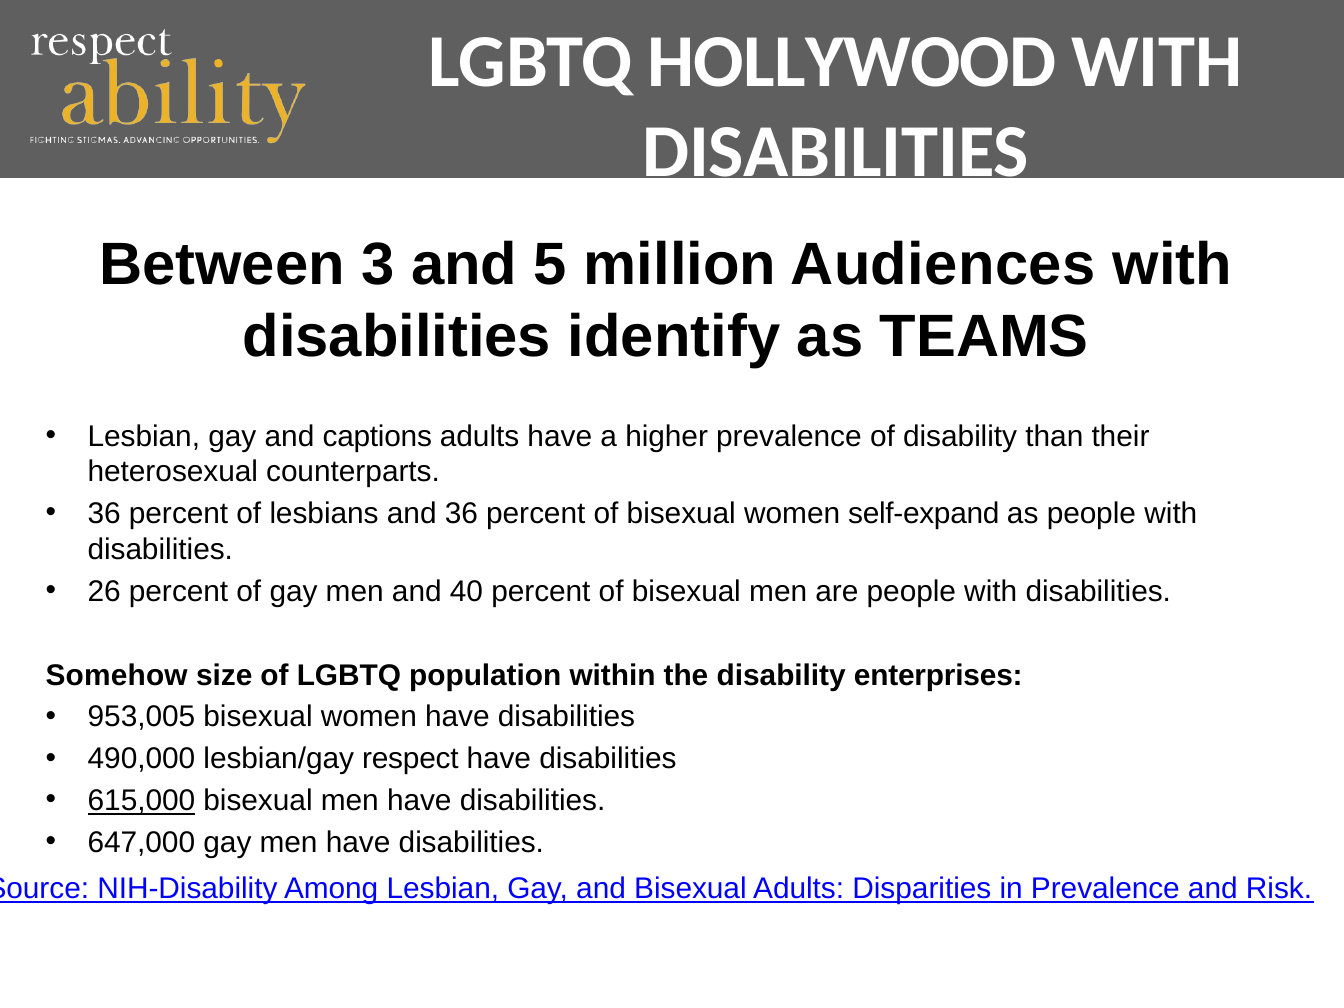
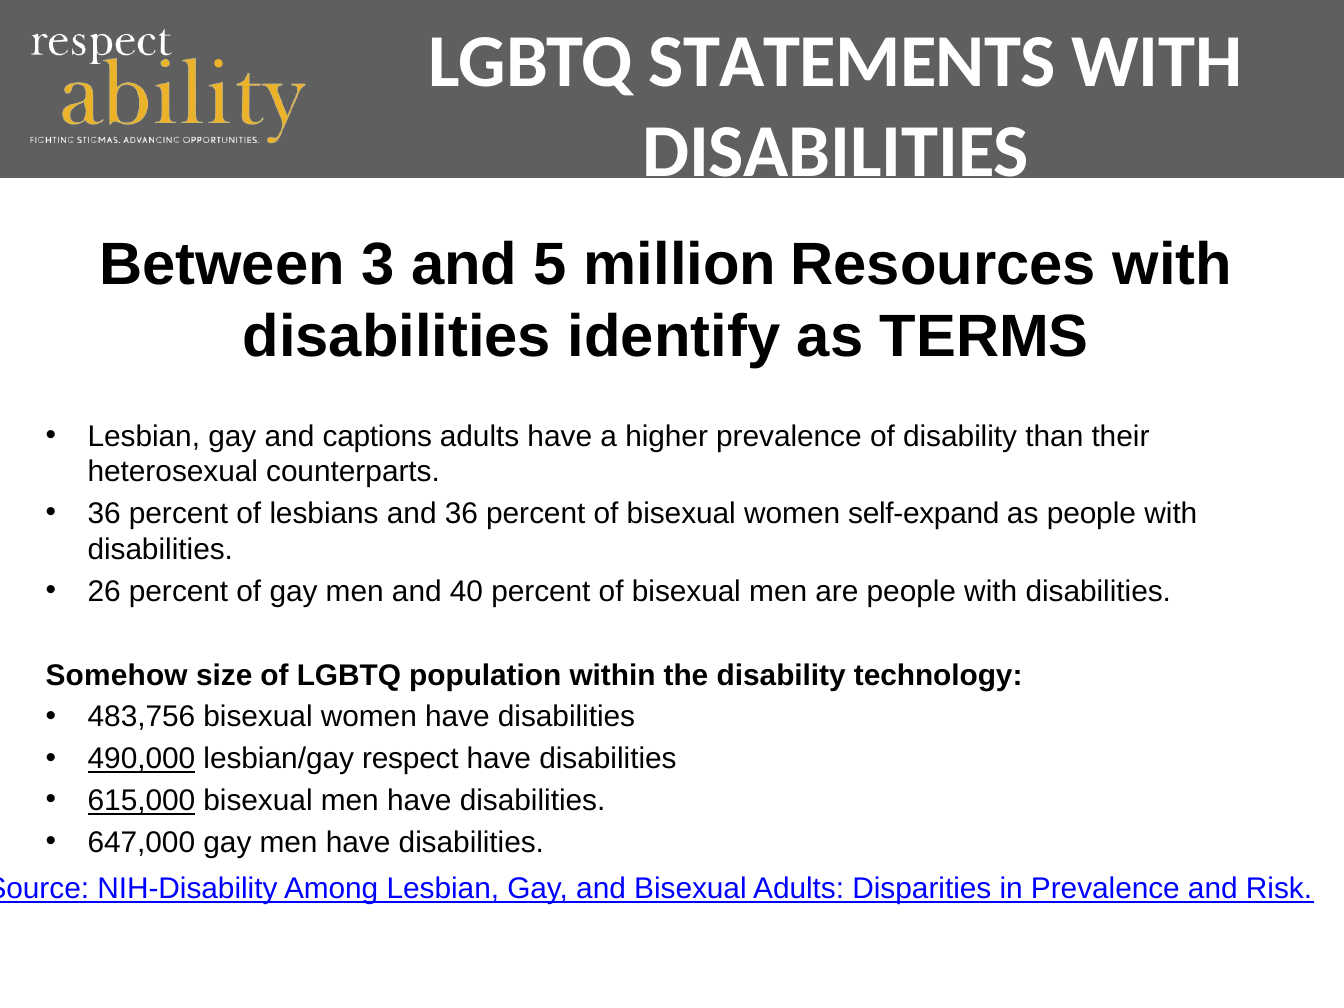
HOLLYWOOD: HOLLYWOOD -> STATEMENTS
Audiences: Audiences -> Resources
TEAMS: TEAMS -> TERMS
enterprises: enterprises -> technology
953,005: 953,005 -> 483,756
490,000 underline: none -> present
